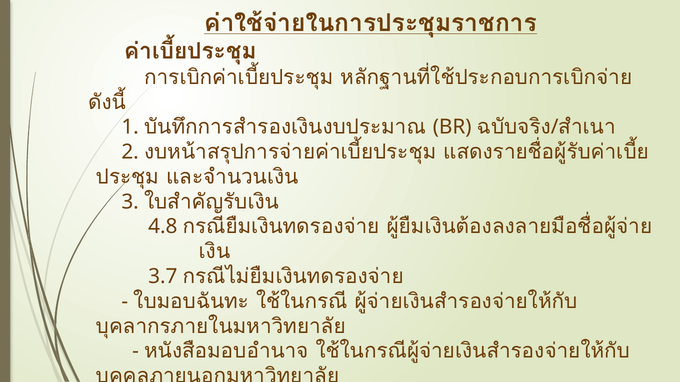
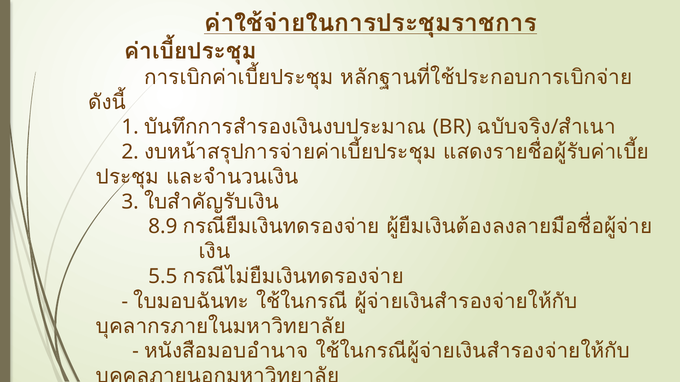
4.8: 4.8 -> 8.9
3.7: 3.7 -> 5.5
